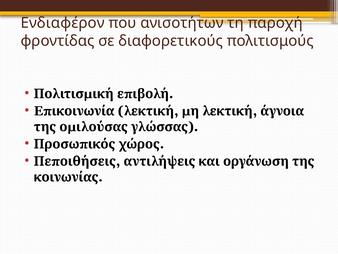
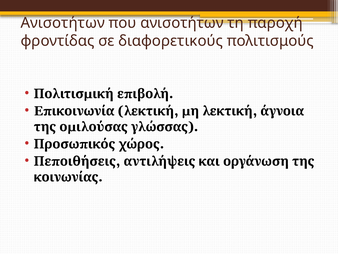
Ενδιαφέρον at (63, 23): Ενδιαφέρον -> Ανισοτήτων
